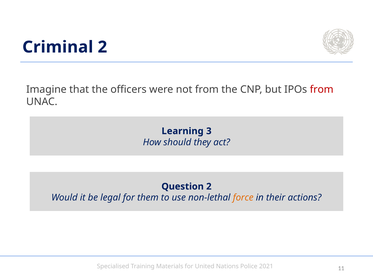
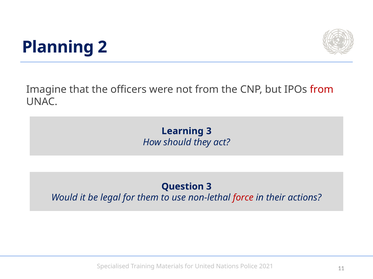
Criminal: Criminal -> Planning
Question 2: 2 -> 3
force colour: orange -> red
